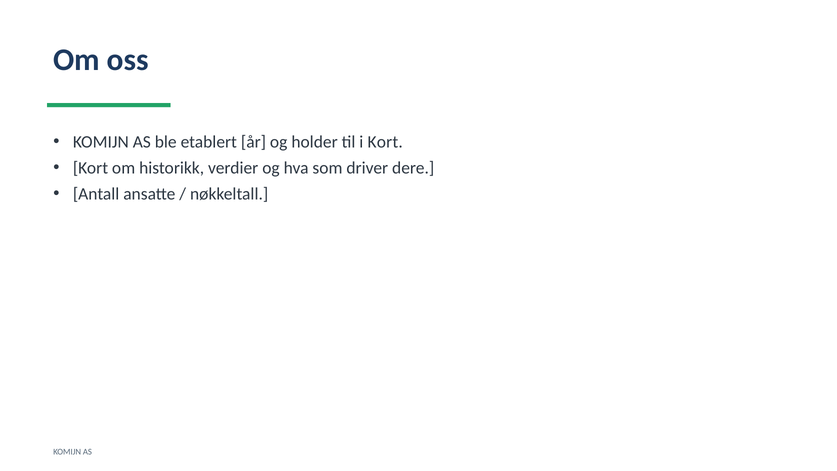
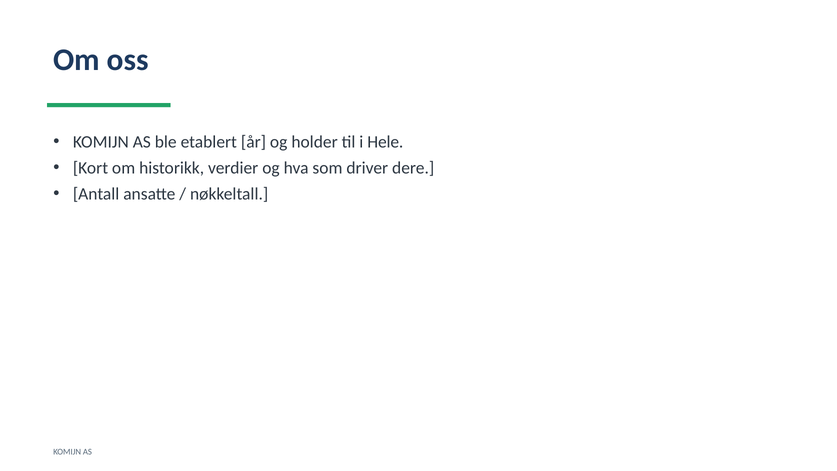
i Kort: Kort -> Hele
